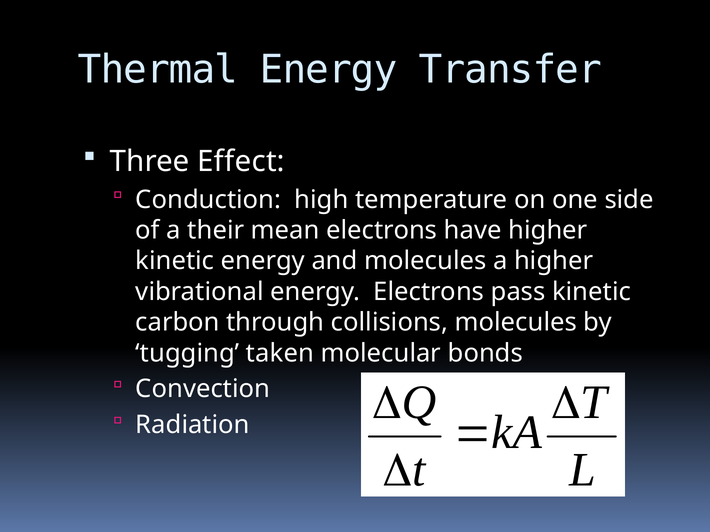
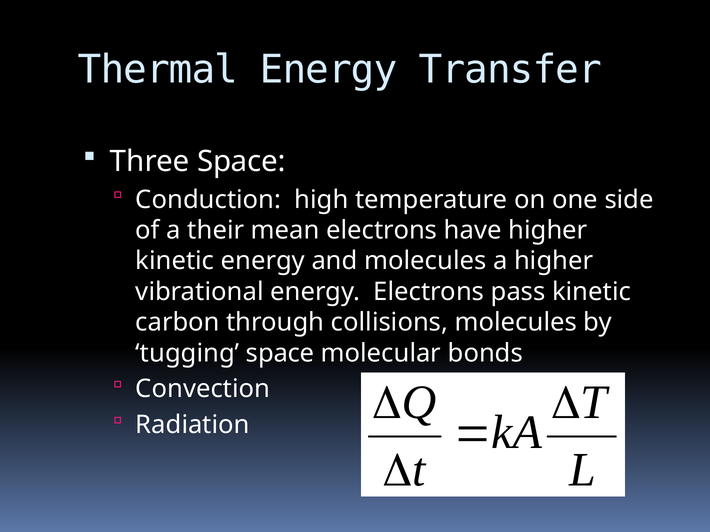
Three Effect: Effect -> Space
tugging taken: taken -> space
